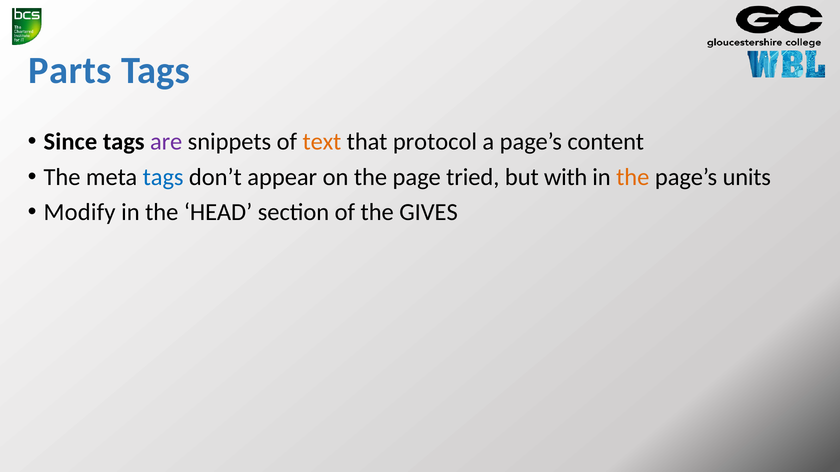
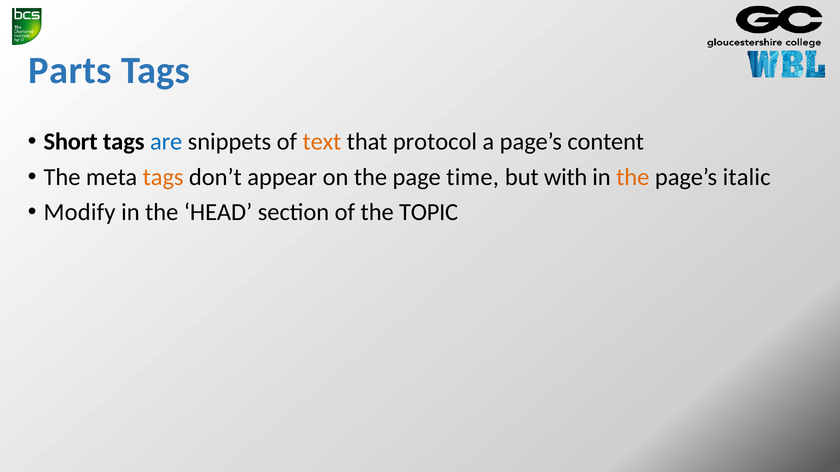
Since: Since -> Short
are colour: purple -> blue
tags at (163, 177) colour: blue -> orange
tried: tried -> time
units: units -> italic
GIVES: GIVES -> TOPIC
